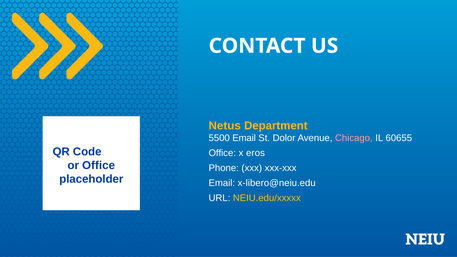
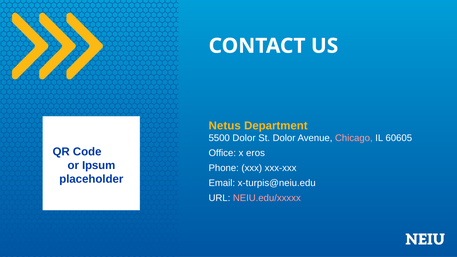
5500 Email: Email -> Dolor
60655: 60655 -> 60605
or Office: Office -> Ipsum
x-libero@neiu.edu: x-libero@neiu.edu -> x-turpis@neiu.edu
NEIU.edu/xxxxx colour: yellow -> pink
